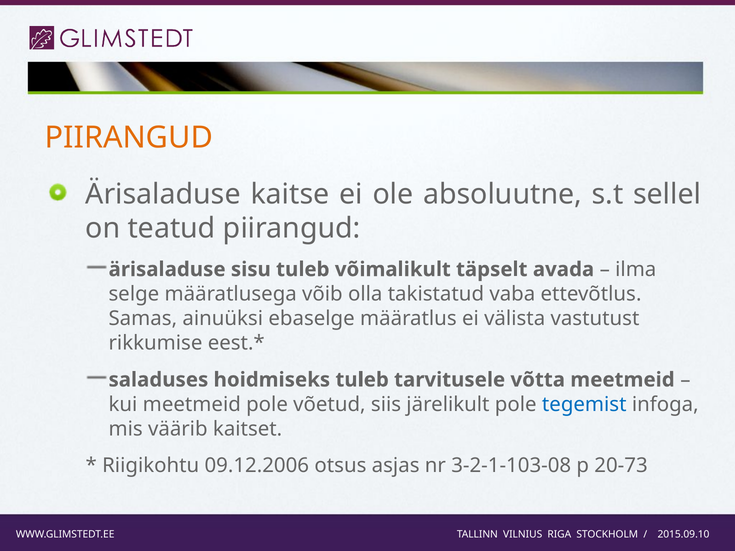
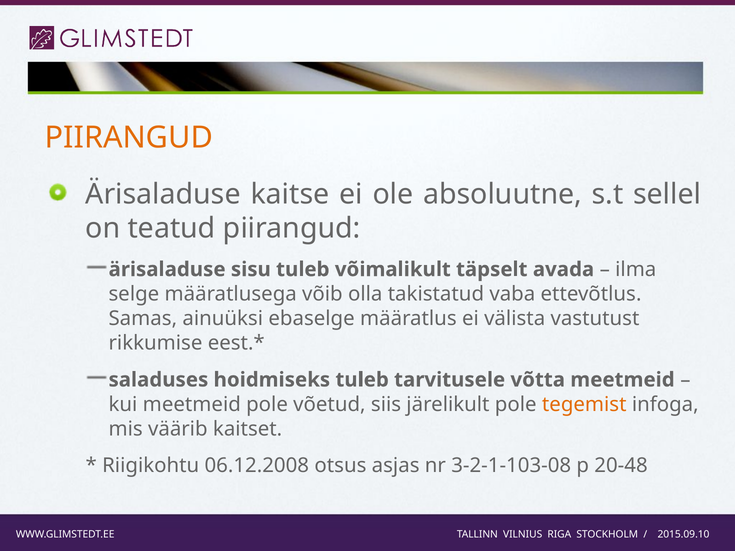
tegemist colour: blue -> orange
09.12.2006: 09.12.2006 -> 06.12.2008
20-73: 20-73 -> 20-48
